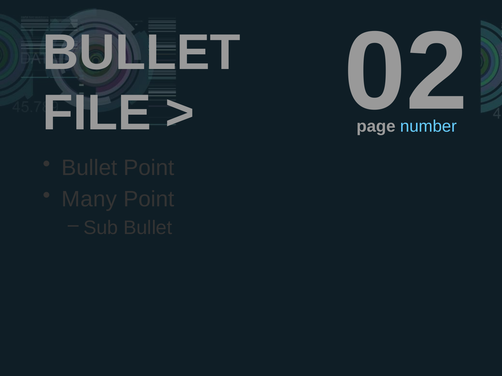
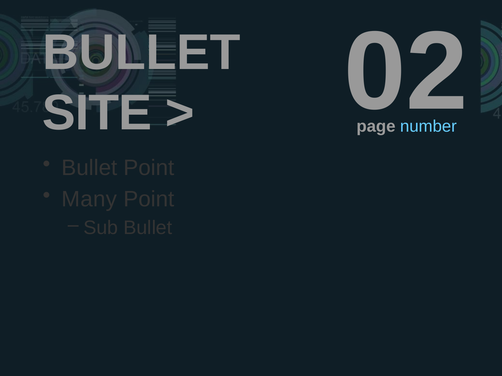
FILE: FILE -> SITE
